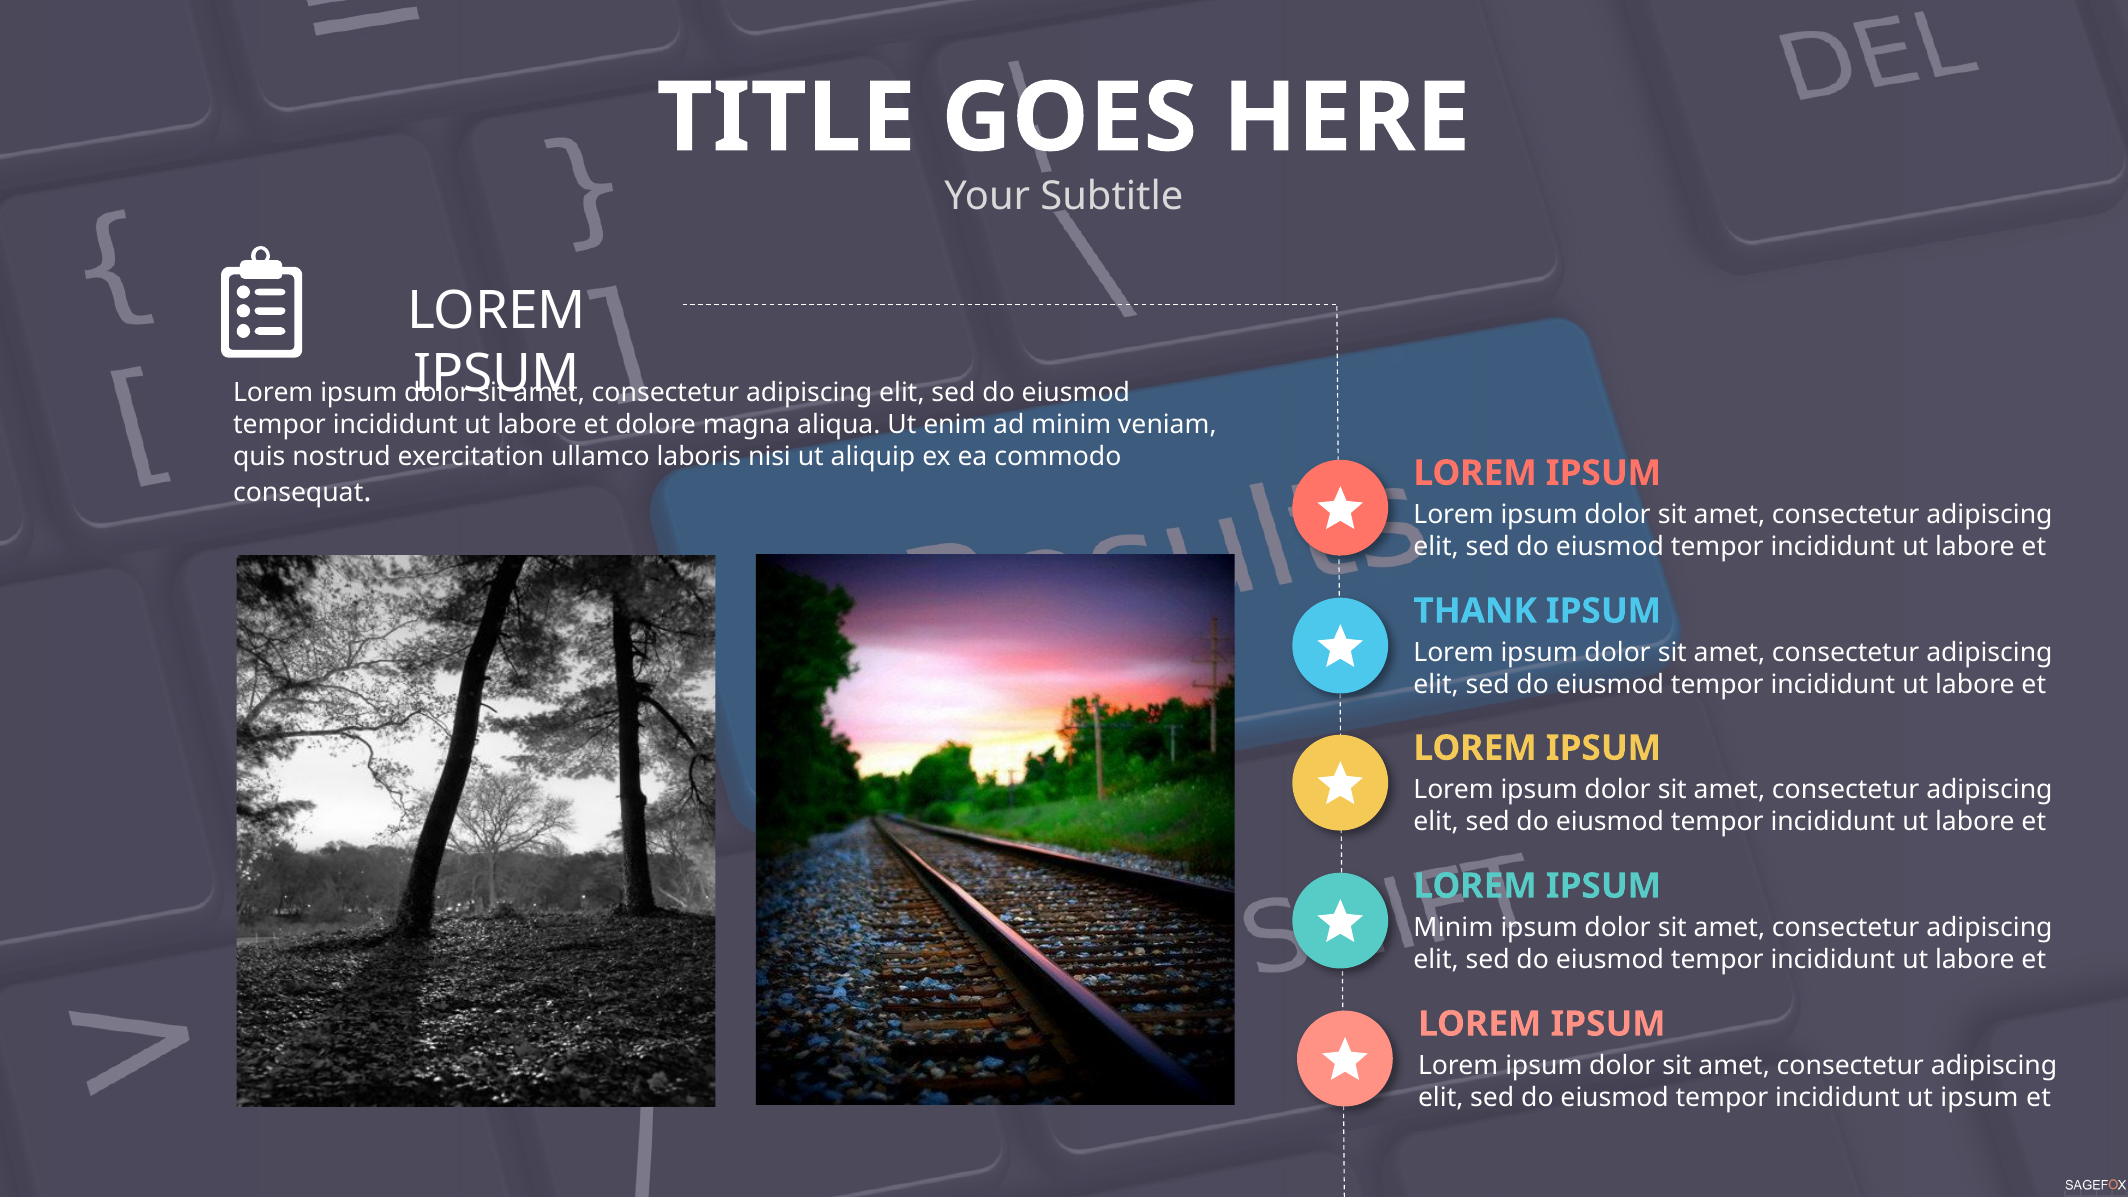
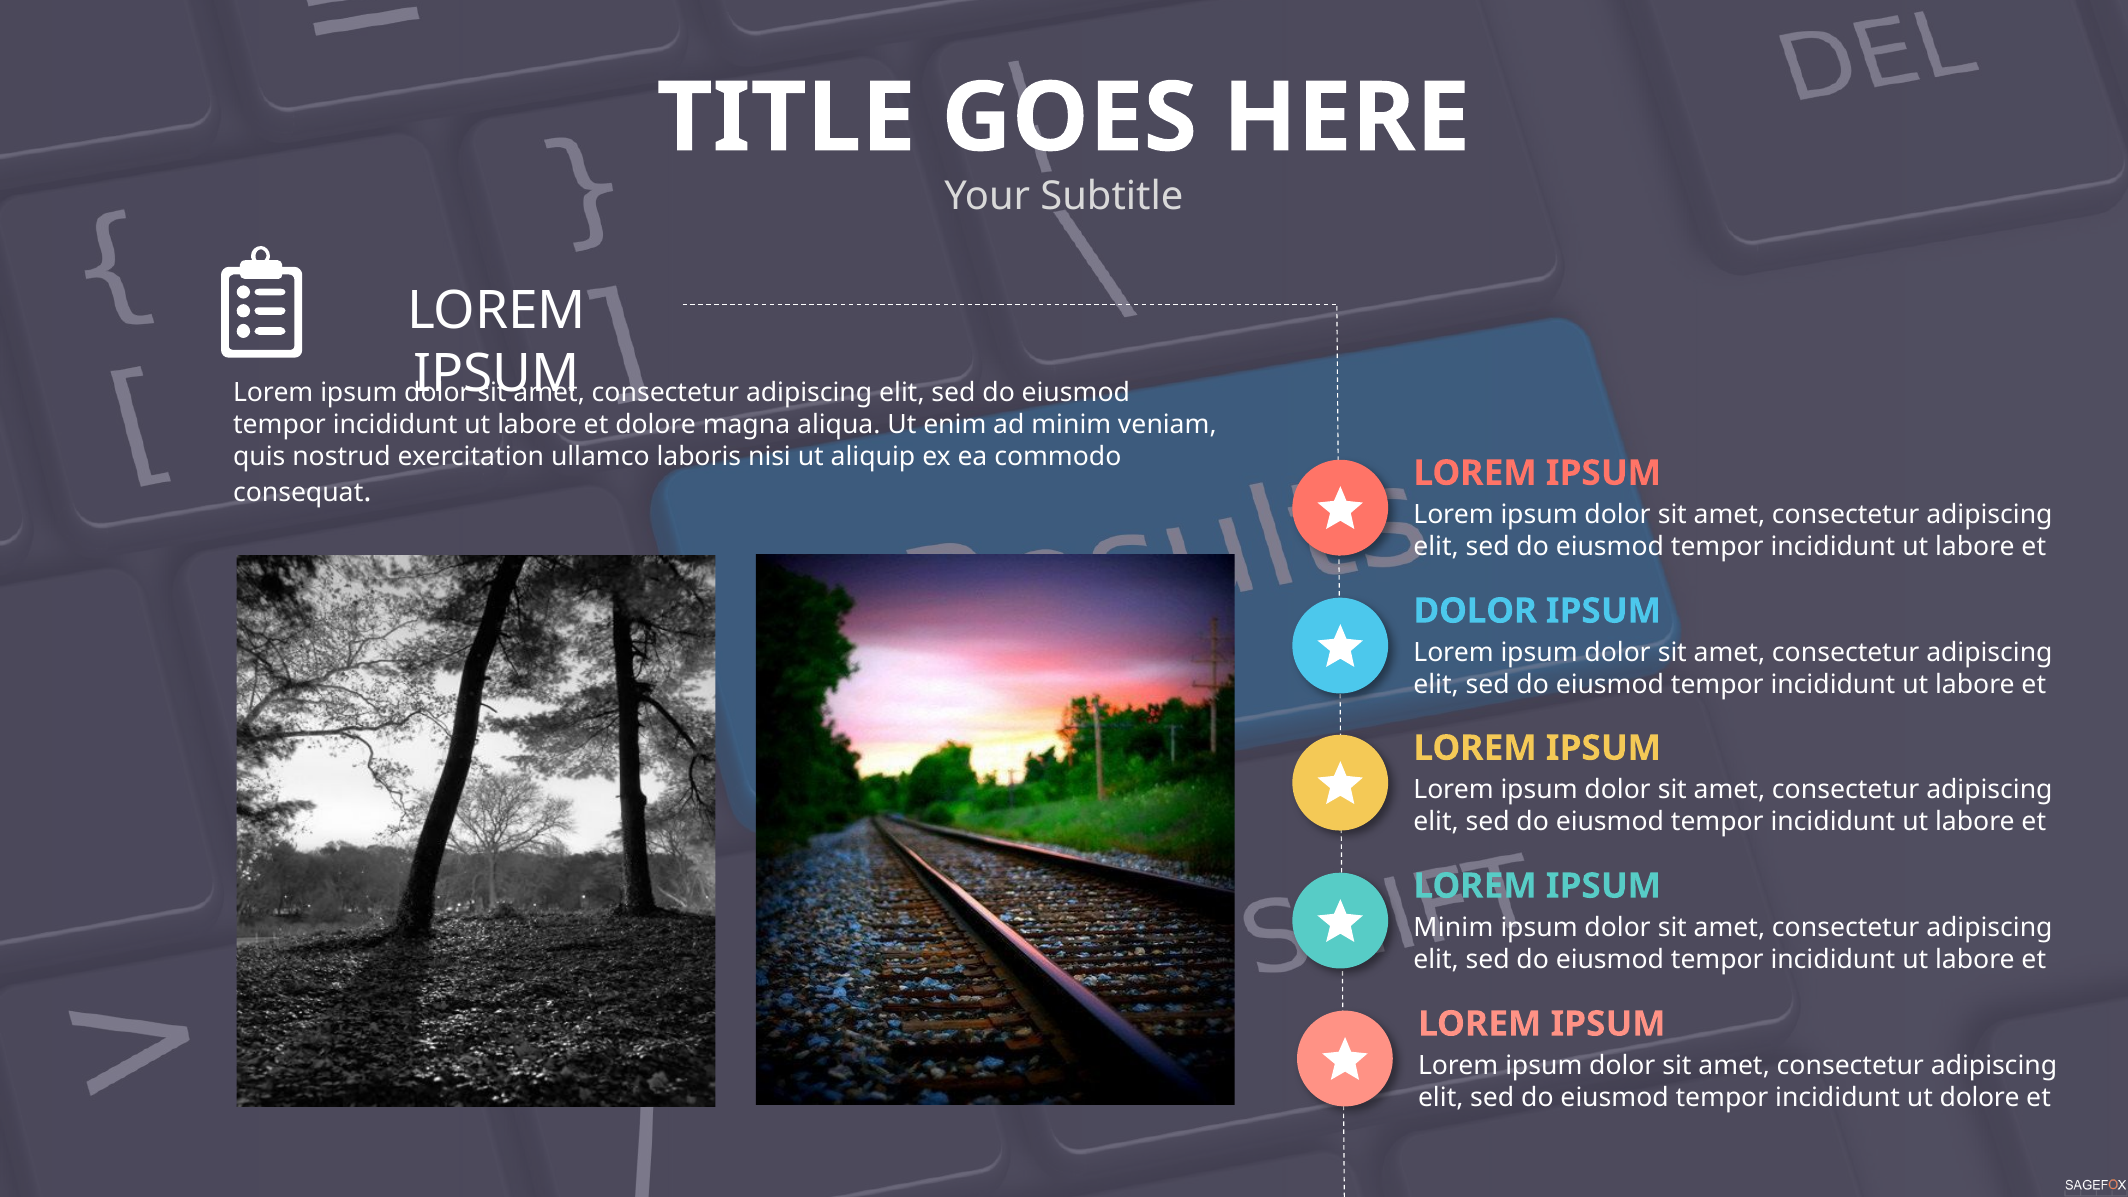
THANK at (1475, 611): THANK -> DOLOR
ut ipsum: ipsum -> dolore
